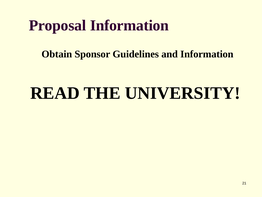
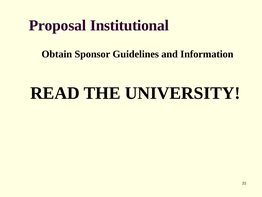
Proposal Information: Information -> Institutional
